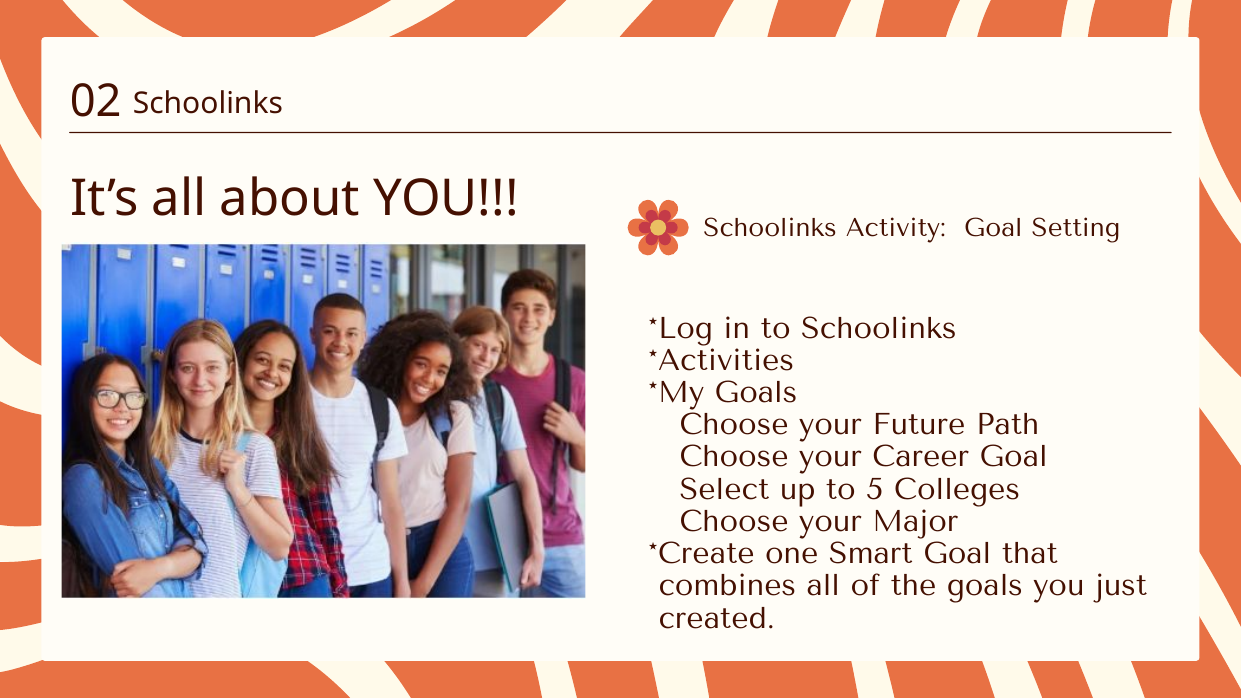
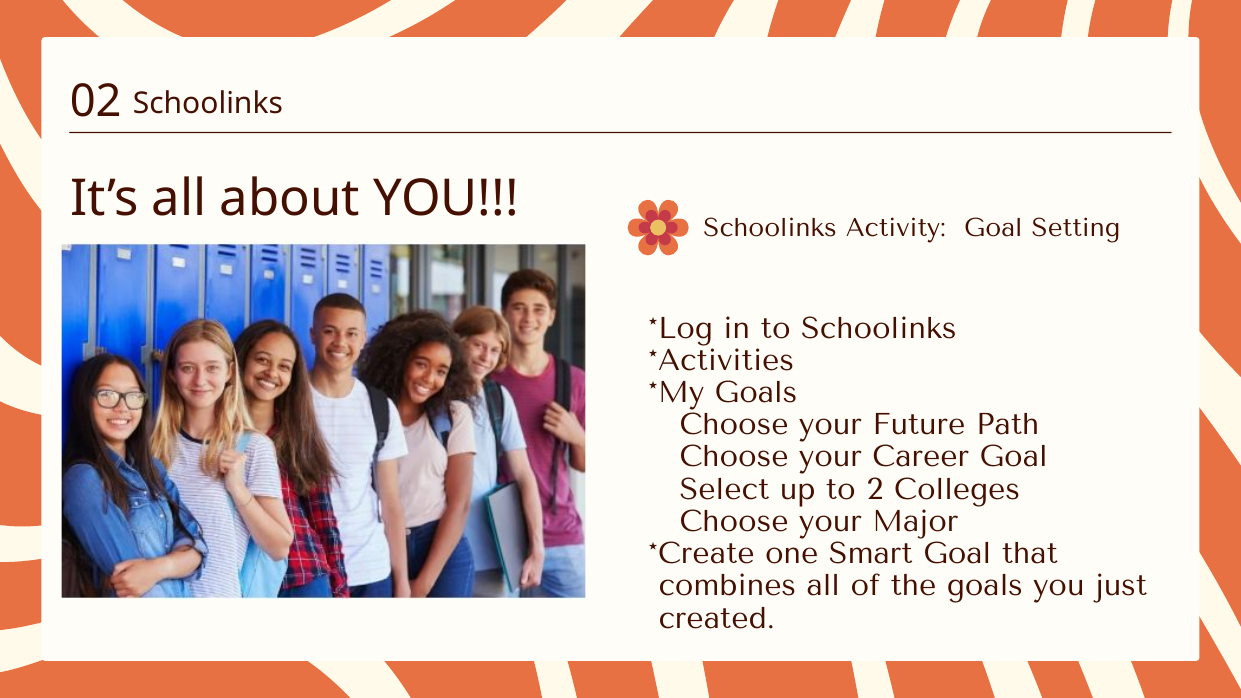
5: 5 -> 2
